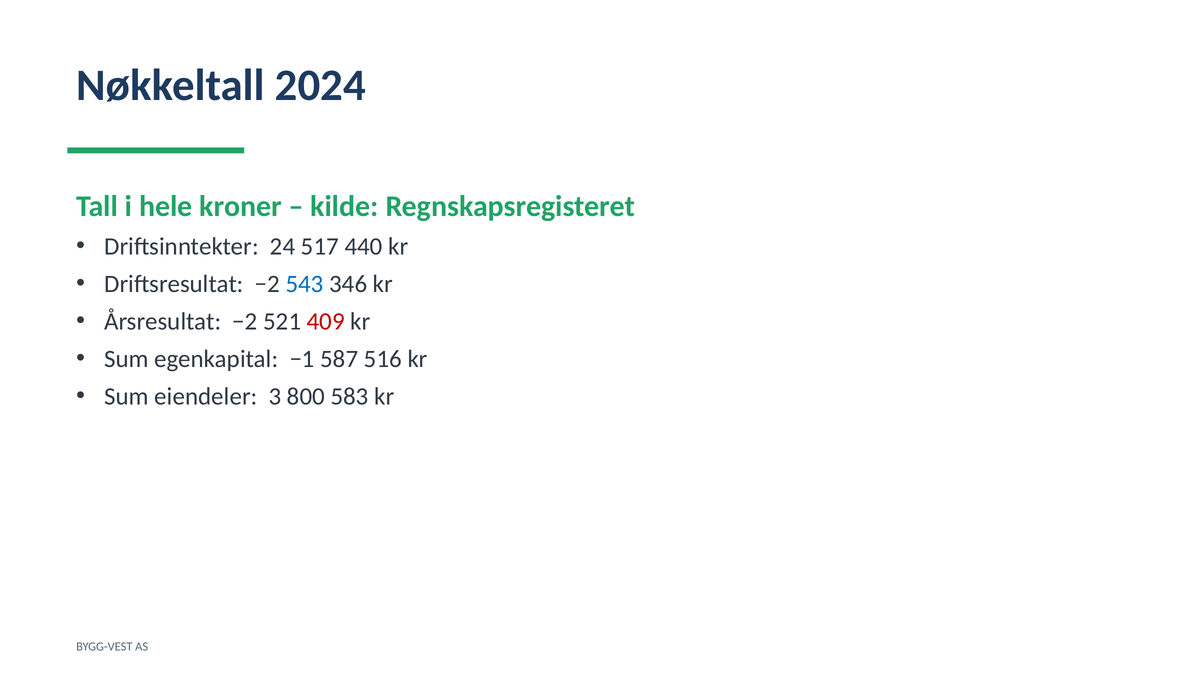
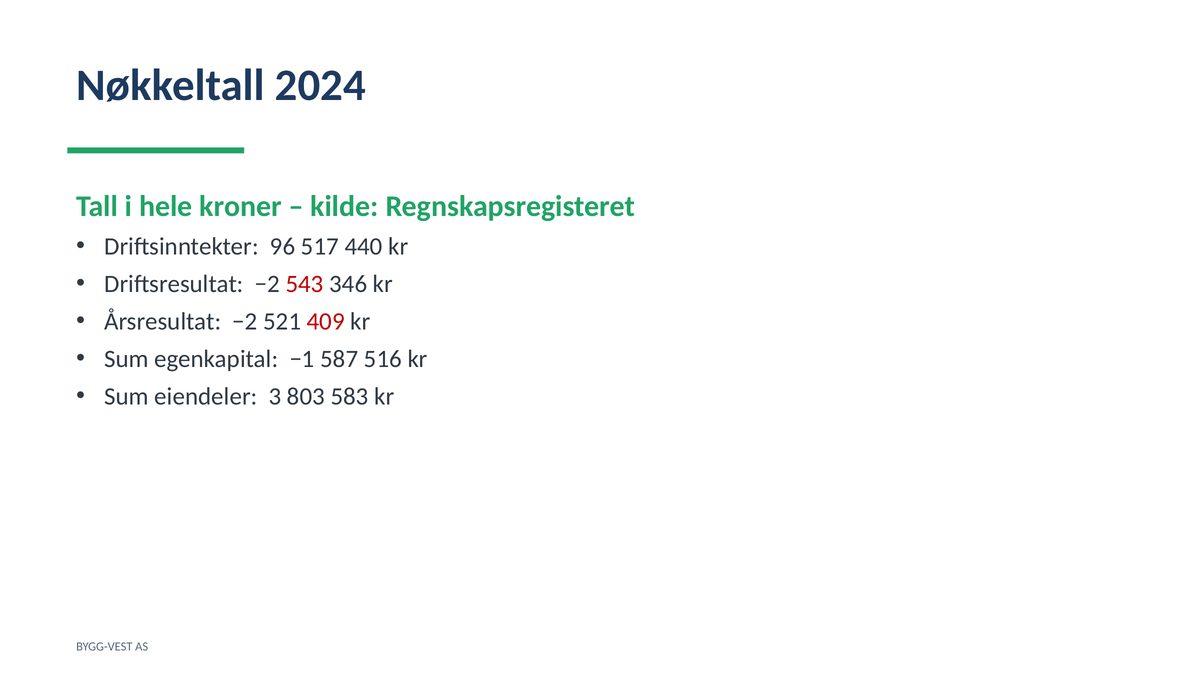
24: 24 -> 96
543 colour: blue -> red
800: 800 -> 803
